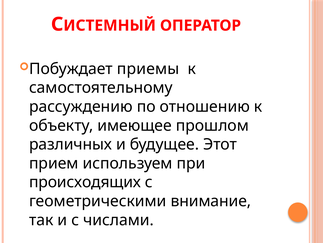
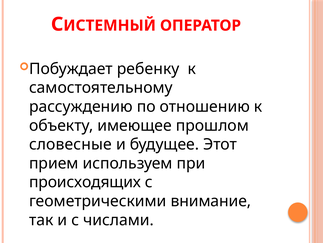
приемы: приемы -> ребенку
различных: различных -> словесные
